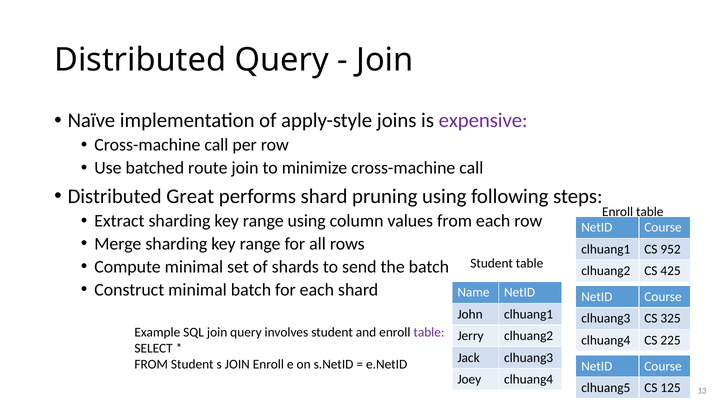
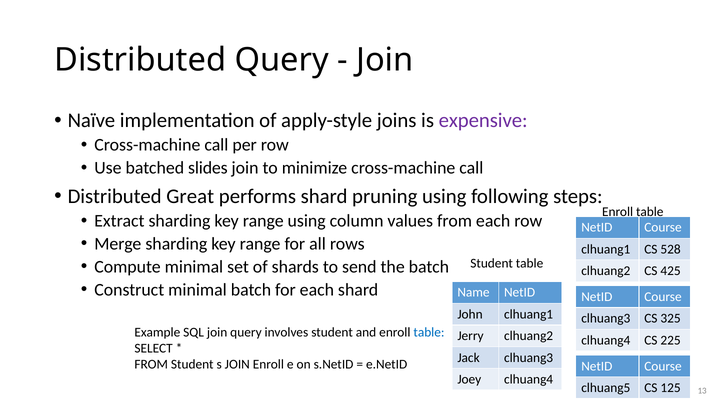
route: route -> slides
952: 952 -> 528
table at (429, 332) colour: purple -> blue
